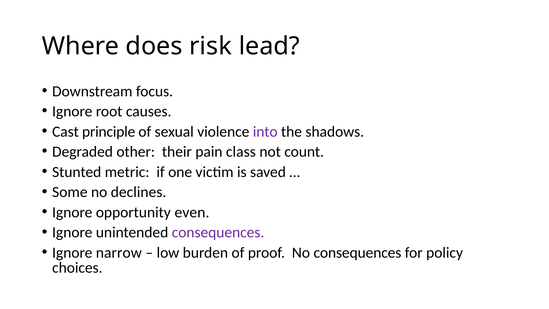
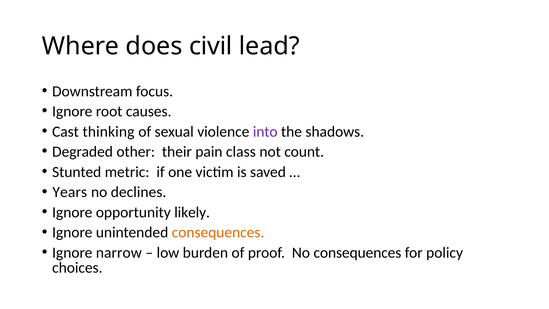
risk: risk -> civil
principle: principle -> thinking
Some: Some -> Years
even: even -> likely
consequences at (218, 232) colour: purple -> orange
